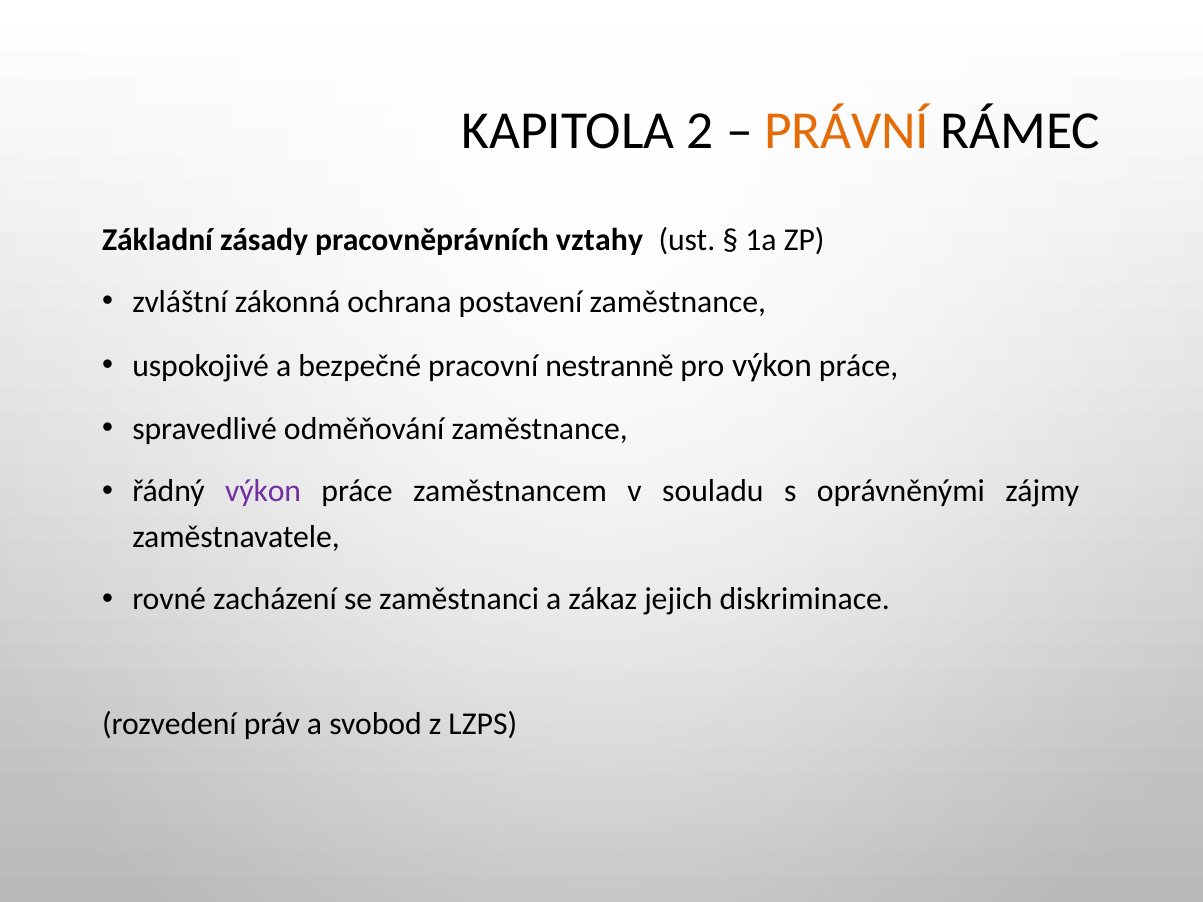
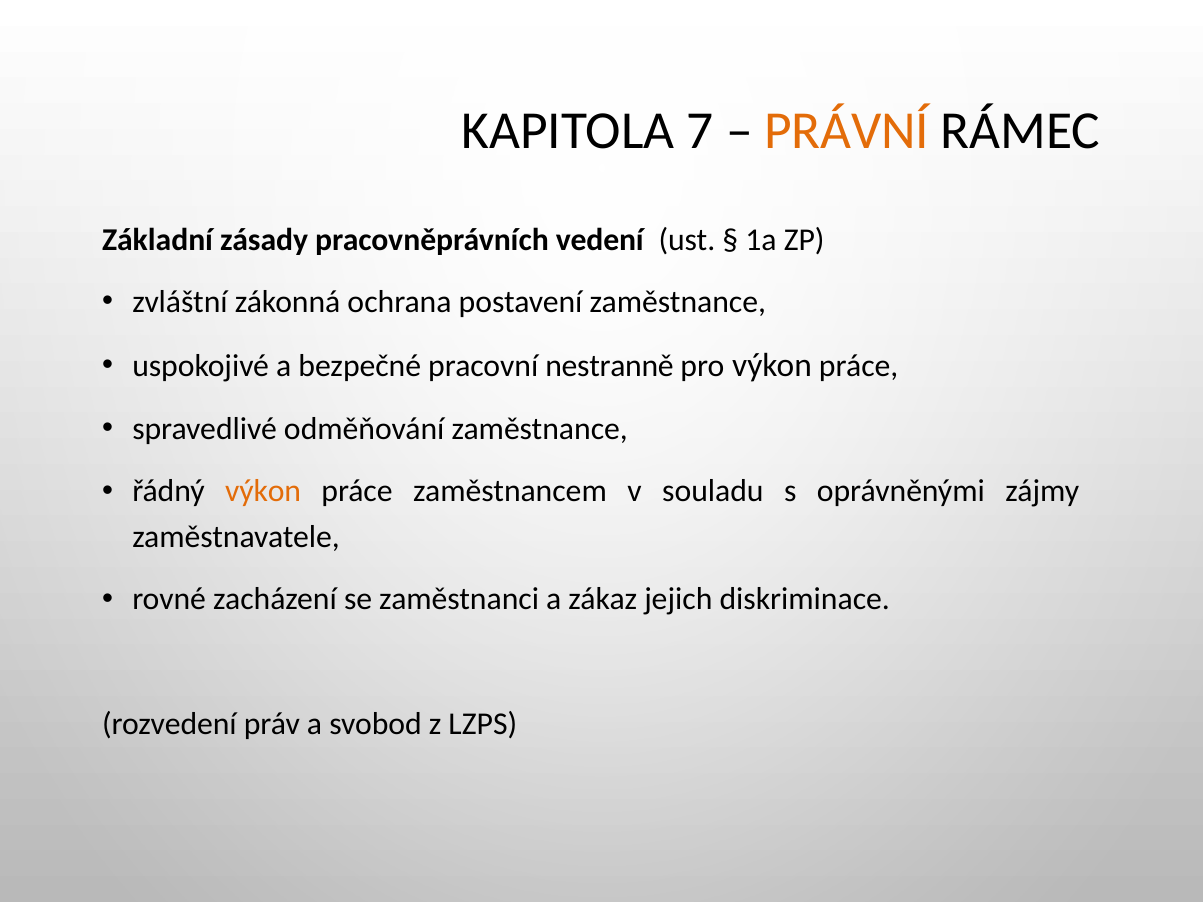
2: 2 -> 7
vztahy: vztahy -> vedení
výkon at (263, 492) colour: purple -> orange
